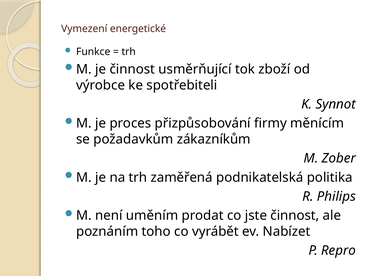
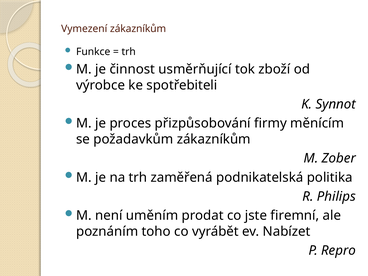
Vymezení energetické: energetické -> zákazníkům
jste činnost: činnost -> firemní
